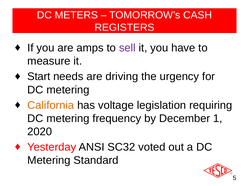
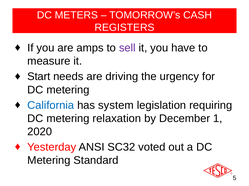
California colour: orange -> blue
voltage: voltage -> system
frequency: frequency -> relaxation
